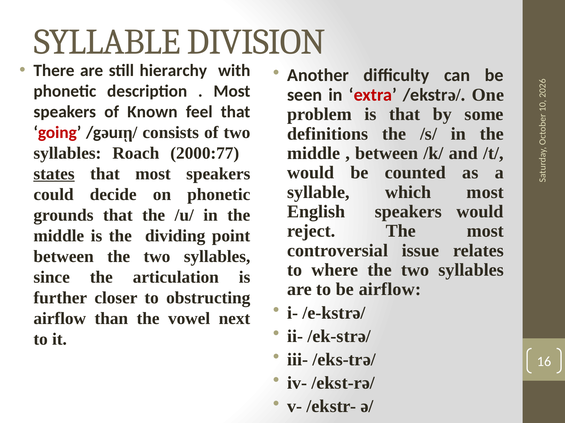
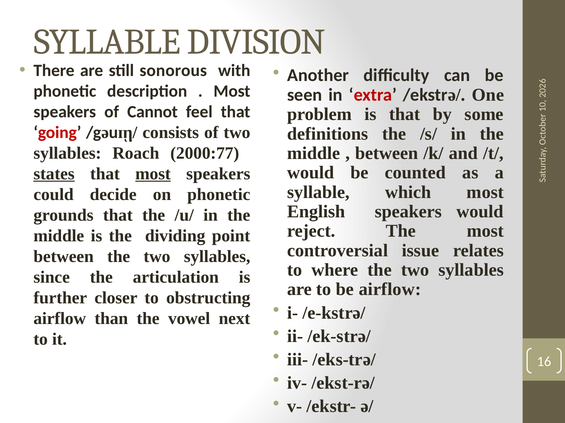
hierarchy: hierarchy -> sonorous
Known: Known -> Cannot
most at (153, 174) underline: none -> present
